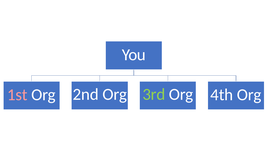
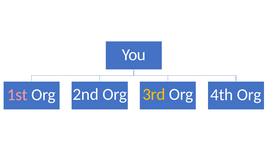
3rd colour: light green -> yellow
